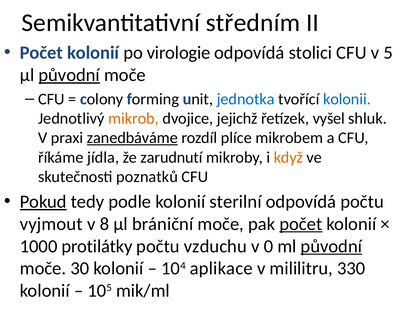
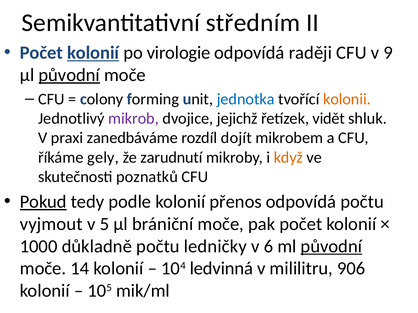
kolonií at (93, 53) underline: none -> present
stolici: stolici -> raději
5: 5 -> 9
kolonii colour: blue -> orange
mikrob colour: orange -> purple
vyšel: vyšel -> vidět
zanedbáváme underline: present -> none
plíce: plíce -> dojít
jídla: jídla -> gely
sterilní: sterilní -> přenos
8: 8 -> 5
počet at (301, 224) underline: present -> none
protilátky: protilátky -> důkladně
vzduchu: vzduchu -> ledničky
0: 0 -> 6
30: 30 -> 14
aplikace: aplikace -> ledvinná
330: 330 -> 906
